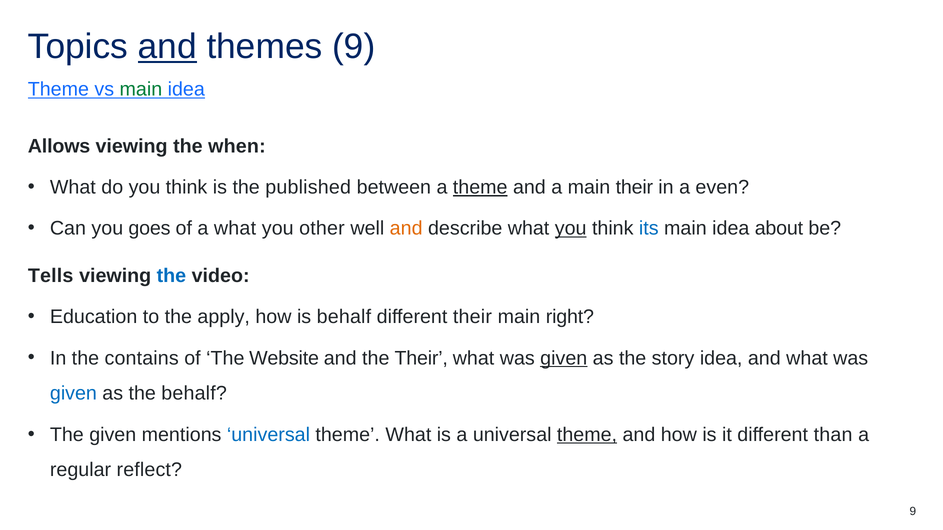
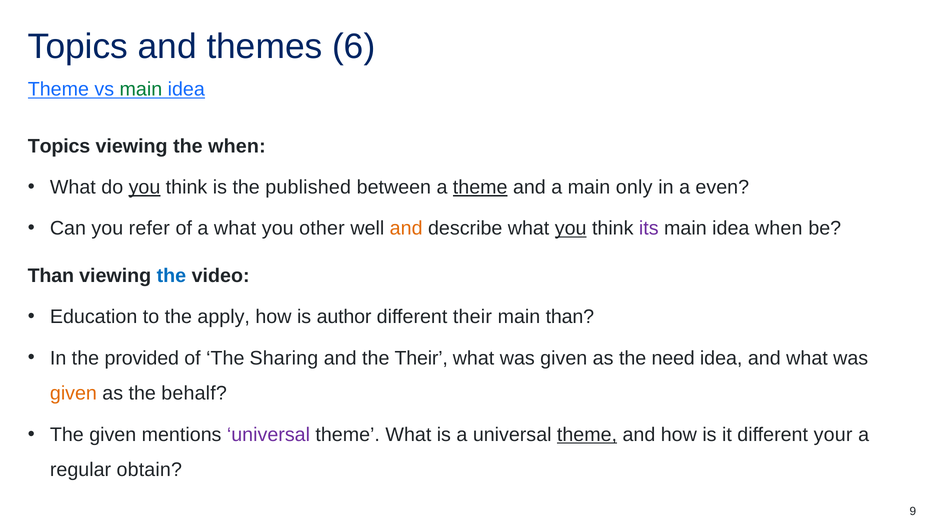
and at (167, 47) underline: present -> none
themes 9: 9 -> 6
Allows at (59, 146): Allows -> Topics
you at (144, 187) underline: none -> present
main their: their -> only
goes: goes -> refer
its colour: blue -> purple
idea about: about -> when
Tells at (51, 276): Tells -> Than
is behalf: behalf -> author
main right: right -> than
contains: contains -> provided
Website: Website -> Sharing
given at (564, 358) underline: present -> none
story: story -> need
given at (73, 394) colour: blue -> orange
universal at (268, 435) colour: blue -> purple
than: than -> your
reflect: reflect -> obtain
